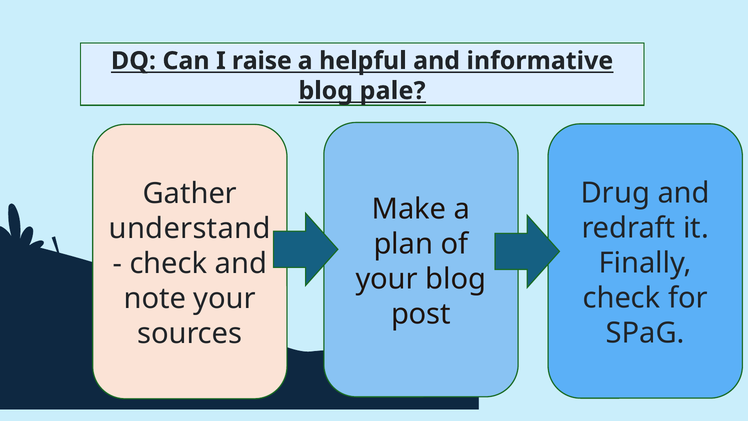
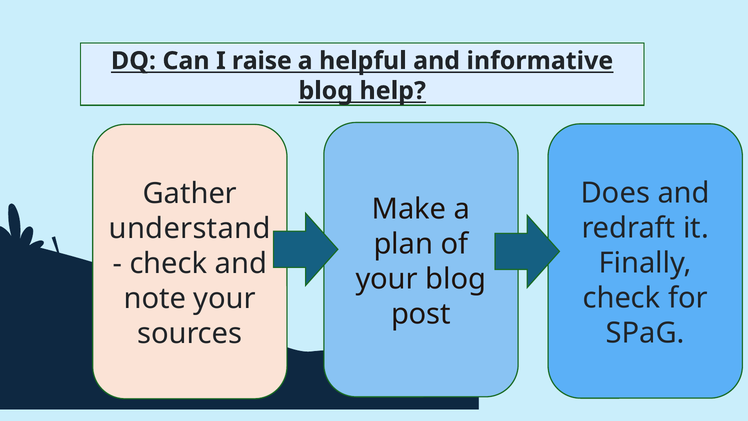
pale: pale -> help
Drug: Drug -> Does
